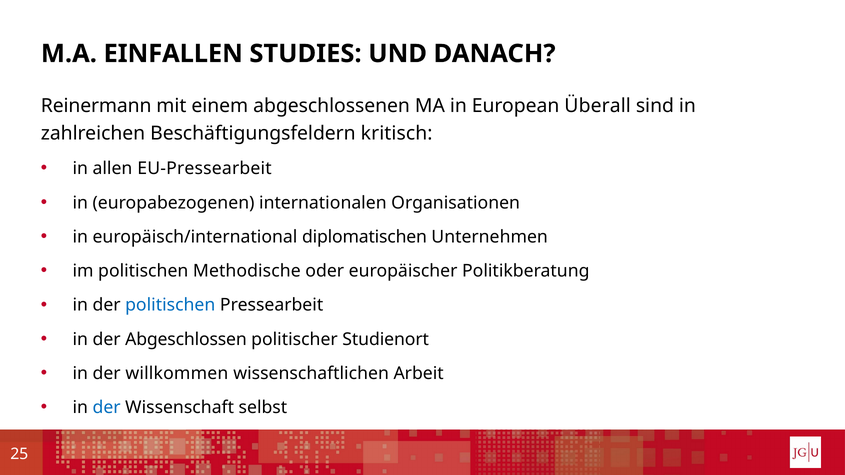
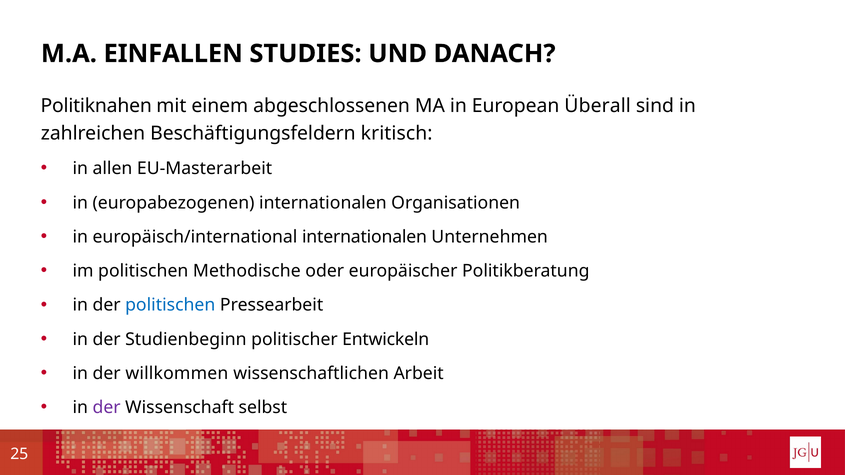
Reinermann: Reinermann -> Politiknahen
EU-Pressearbeit: EU-Pressearbeit -> EU-Masterarbeit
europäisch/international diplomatischen: diplomatischen -> internationalen
Abgeschlossen: Abgeschlossen -> Studienbeginn
Studienort: Studienort -> Entwickeln
der at (107, 408) colour: blue -> purple
